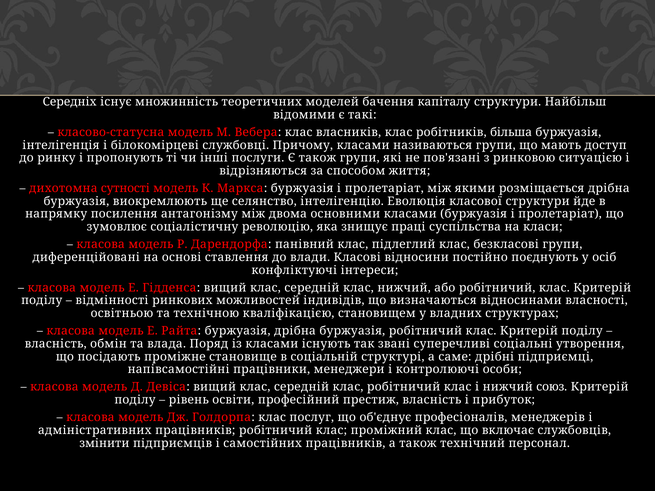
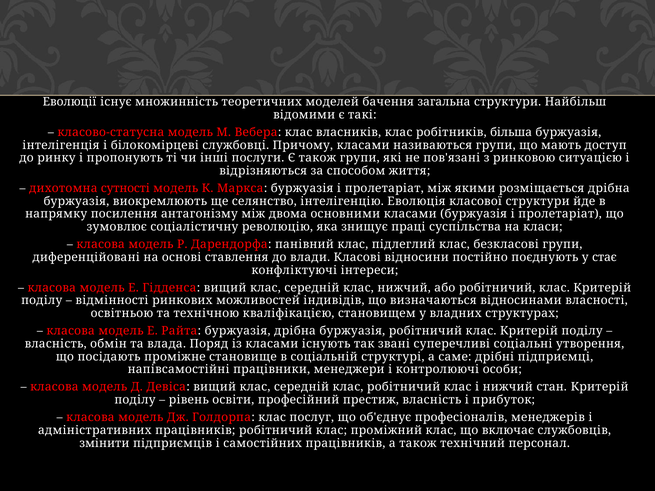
Середніх: Середніх -> Еволюції
капіталу: капіталу -> загальна
осіб: осіб -> стає
союз: союз -> стан
